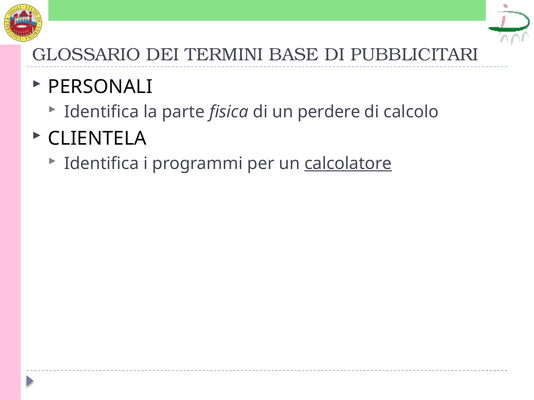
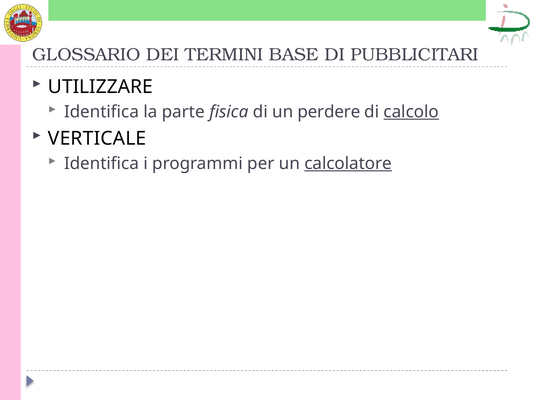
PERSONALI: PERSONALI -> UTILIZZARE
calcolo underline: none -> present
CLIENTELA: CLIENTELA -> VERTICALE
